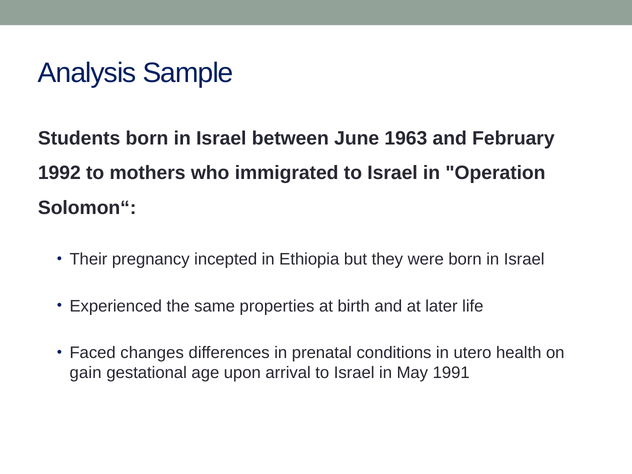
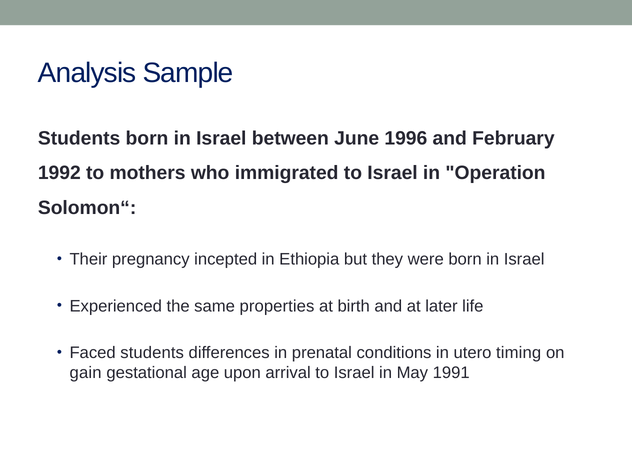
1963: 1963 -> 1996
Faced changes: changes -> students
health: health -> timing
